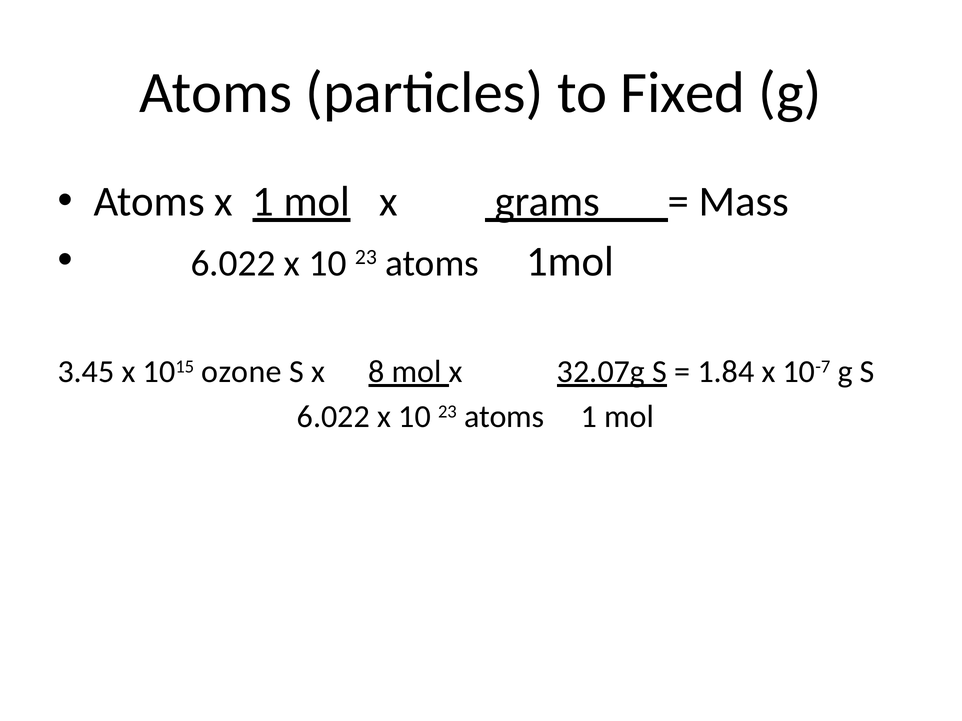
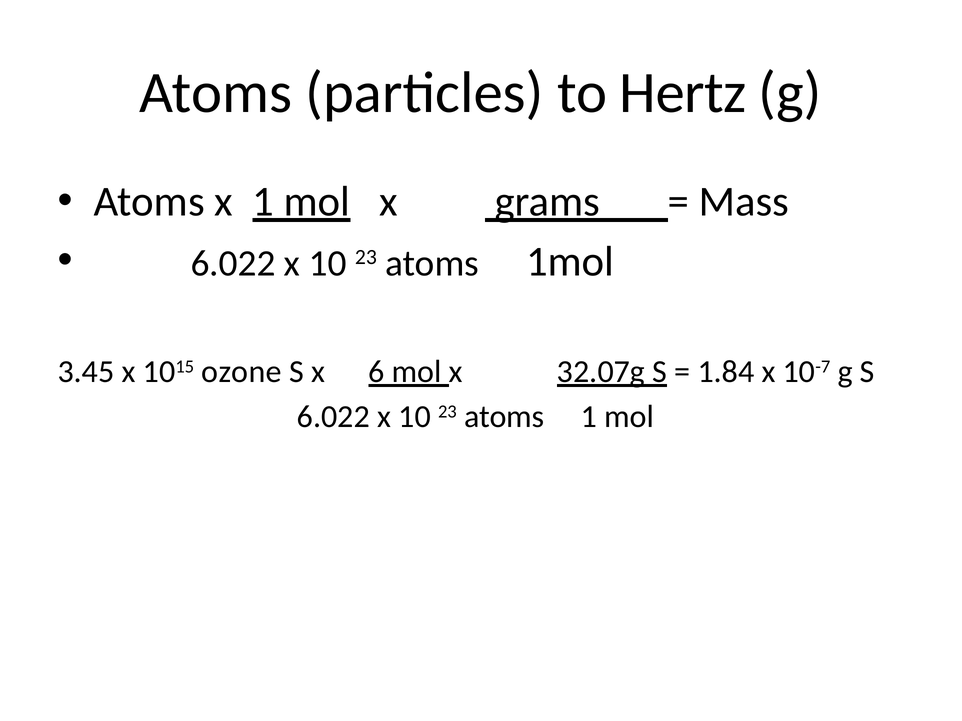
Fixed: Fixed -> Hertz
8: 8 -> 6
